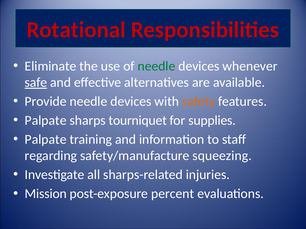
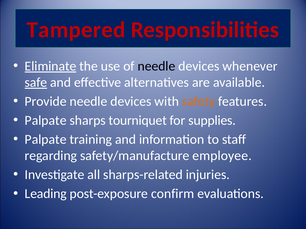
Rotational: Rotational -> Tampered
Eliminate underline: none -> present
needle at (157, 66) colour: green -> black
squeezing: squeezing -> employee
Mission: Mission -> Leading
percent: percent -> confirm
